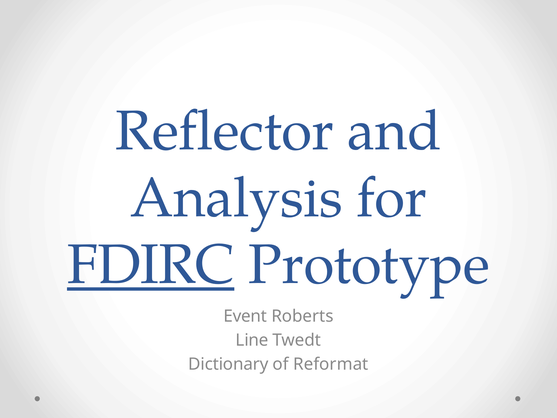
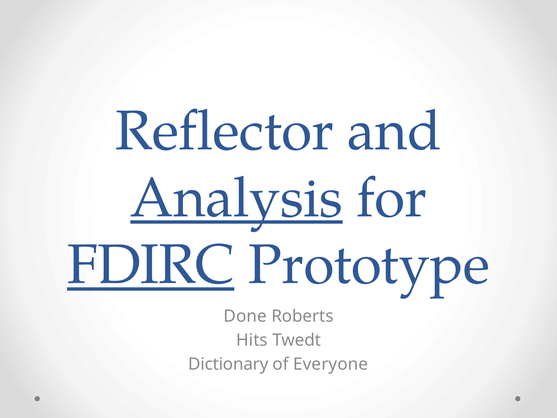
Analysis underline: none -> present
Event: Event -> Done
Line: Line -> Hits
Reformat: Reformat -> Everyone
